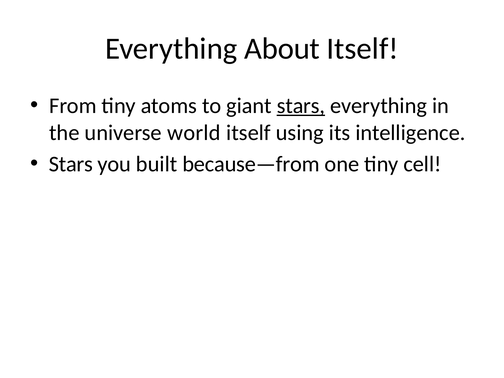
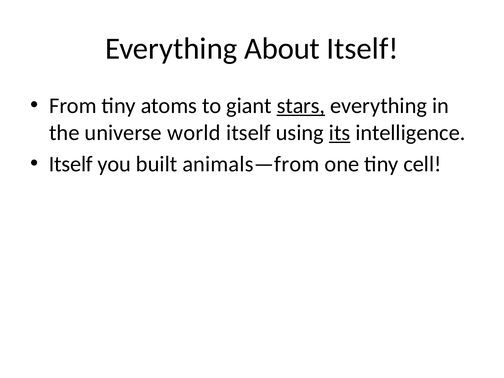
its underline: none -> present
Stars at (71, 164): Stars -> Itself
because—from: because—from -> animals—from
